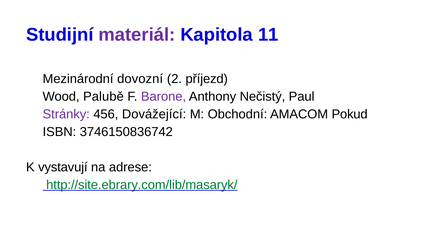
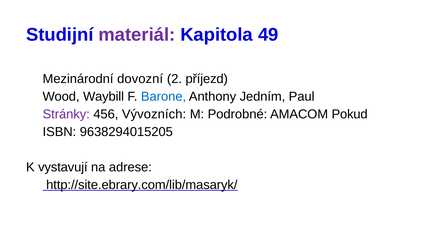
11: 11 -> 49
Palubě: Palubě -> Waybill
Barone colour: purple -> blue
Nečistý: Nečistý -> Jedním
Dovážející: Dovážející -> Vývozních
Obchodní: Obchodní -> Podrobné
3746150836742: 3746150836742 -> 9638294015205
http://site.ebrary.com/lib/masaryk/ colour: green -> black
